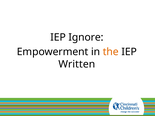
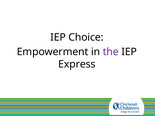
Ignore: Ignore -> Choice
the colour: orange -> purple
Written: Written -> Express
